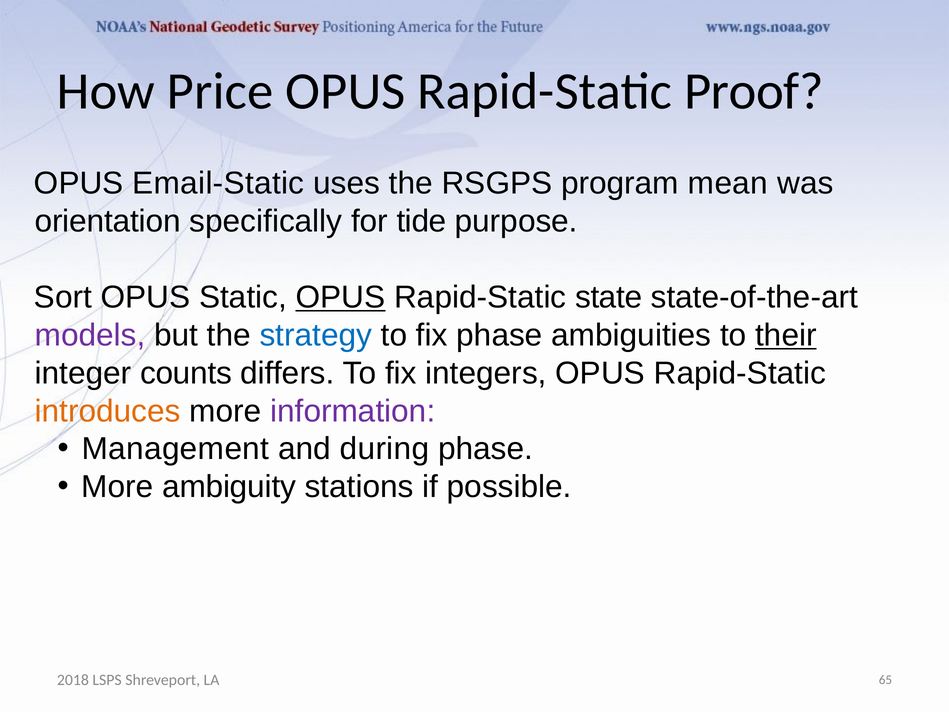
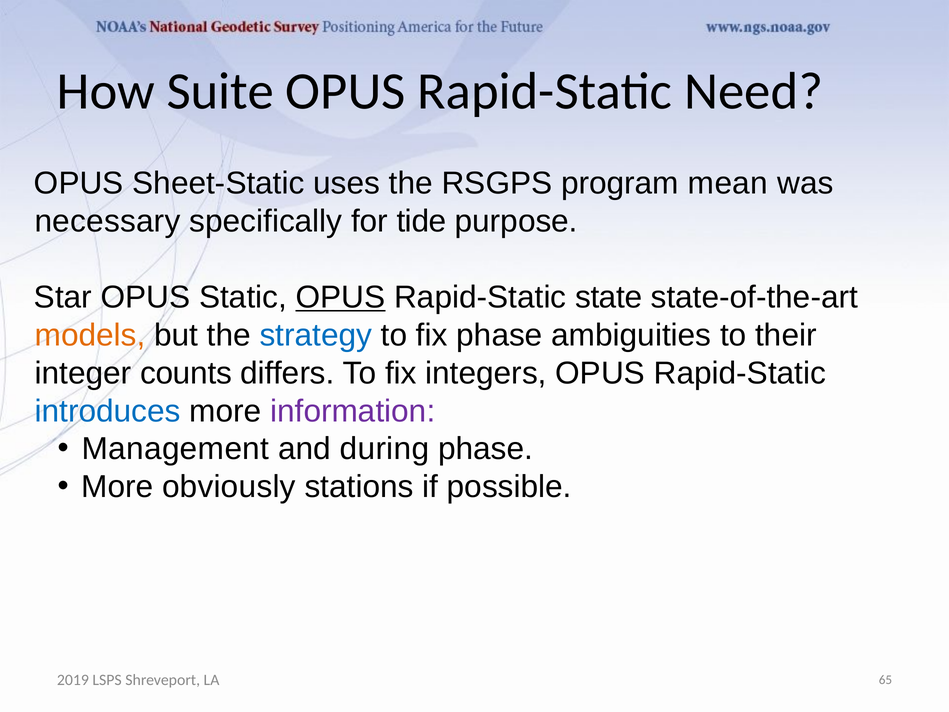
Price: Price -> Suite
Proof: Proof -> Need
Email-Static: Email-Static -> Sheet-Static
orientation: orientation -> necessary
Sort: Sort -> Star
models colour: purple -> orange
their underline: present -> none
introduces colour: orange -> blue
ambiguity: ambiguity -> obviously
2018: 2018 -> 2019
